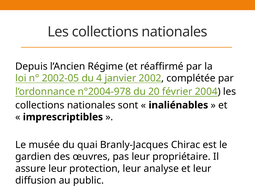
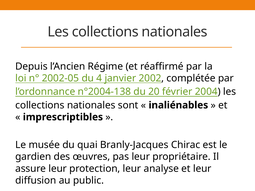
n°2004-978: n°2004-978 -> n°2004-138
